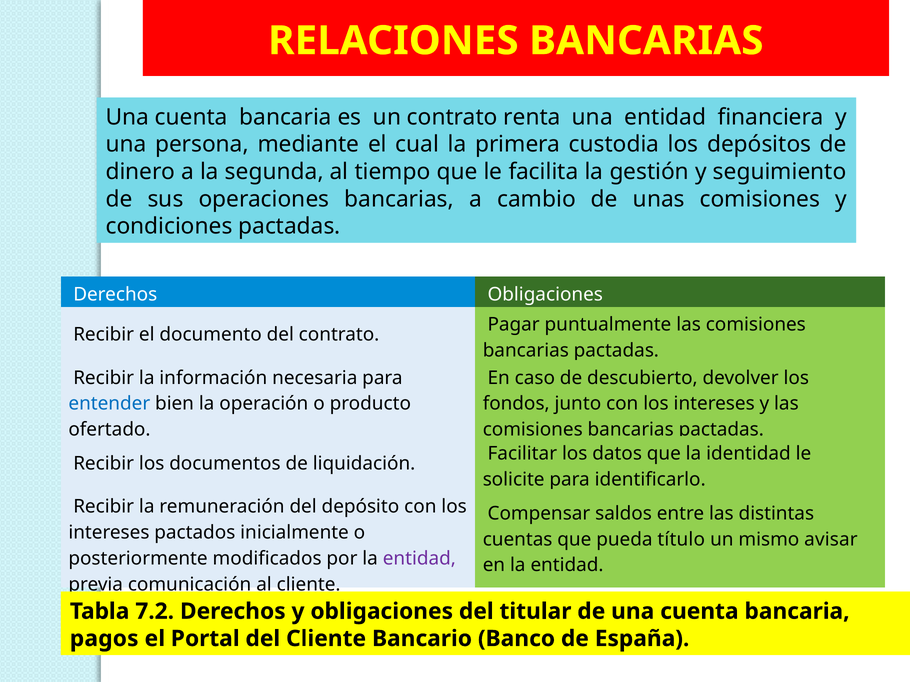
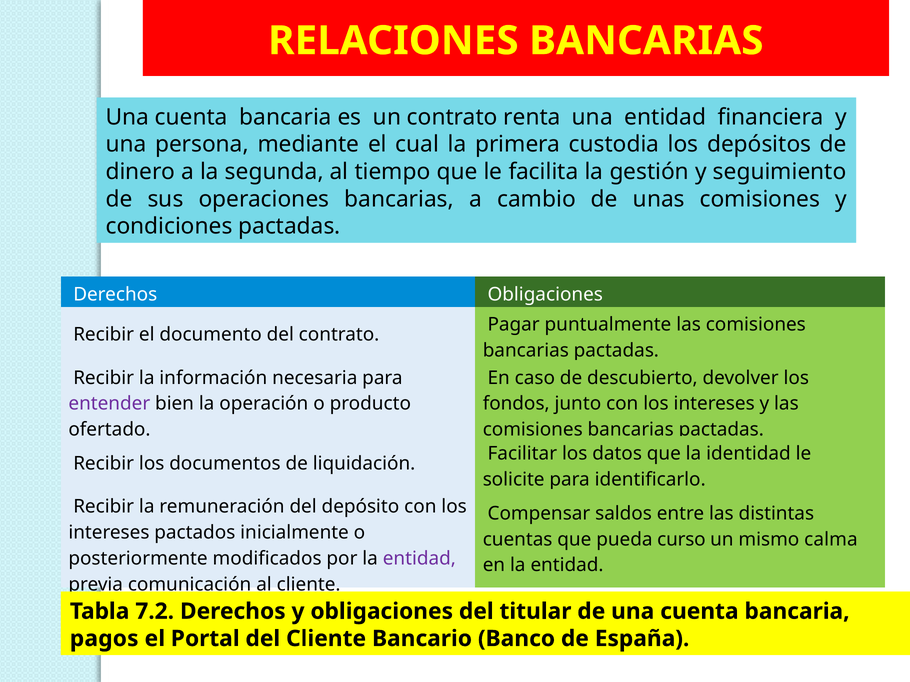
entender colour: blue -> purple
título: título -> curso
avisar: avisar -> calma
